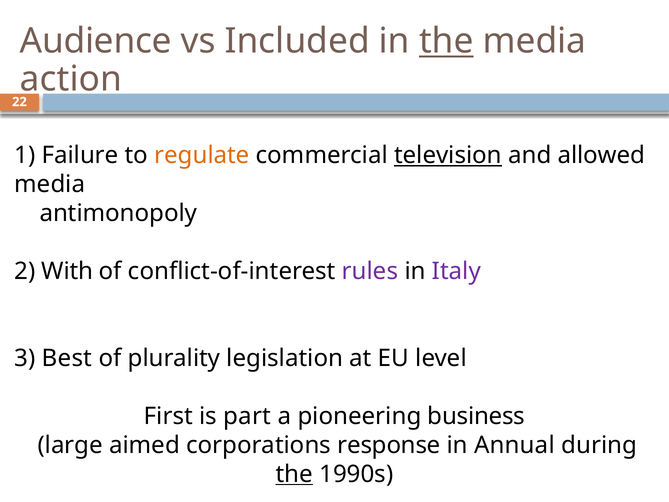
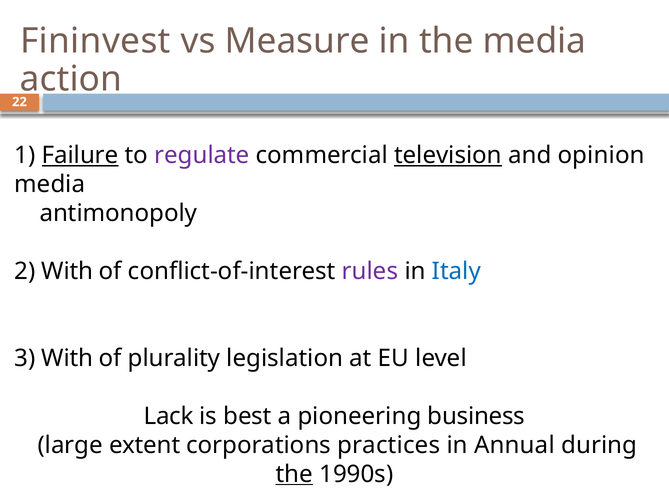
Audience: Audience -> Fininvest
Included: Included -> Measure
the at (446, 41) underline: present -> none
Failure underline: none -> present
regulate colour: orange -> purple
allowed: allowed -> opinion
Italy colour: purple -> blue
3 Best: Best -> With
First: First -> Lack
part: part -> best
aimed: aimed -> extent
response: response -> practices
